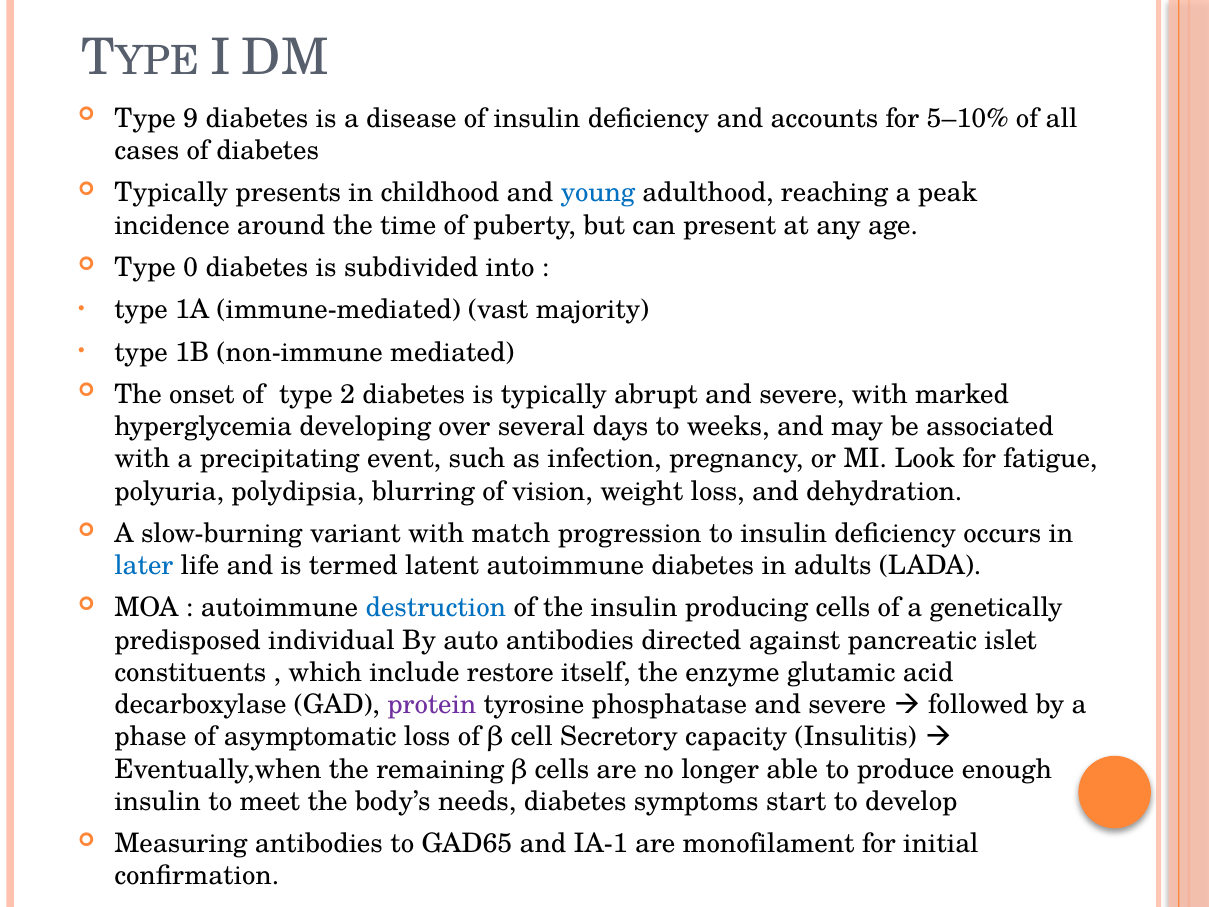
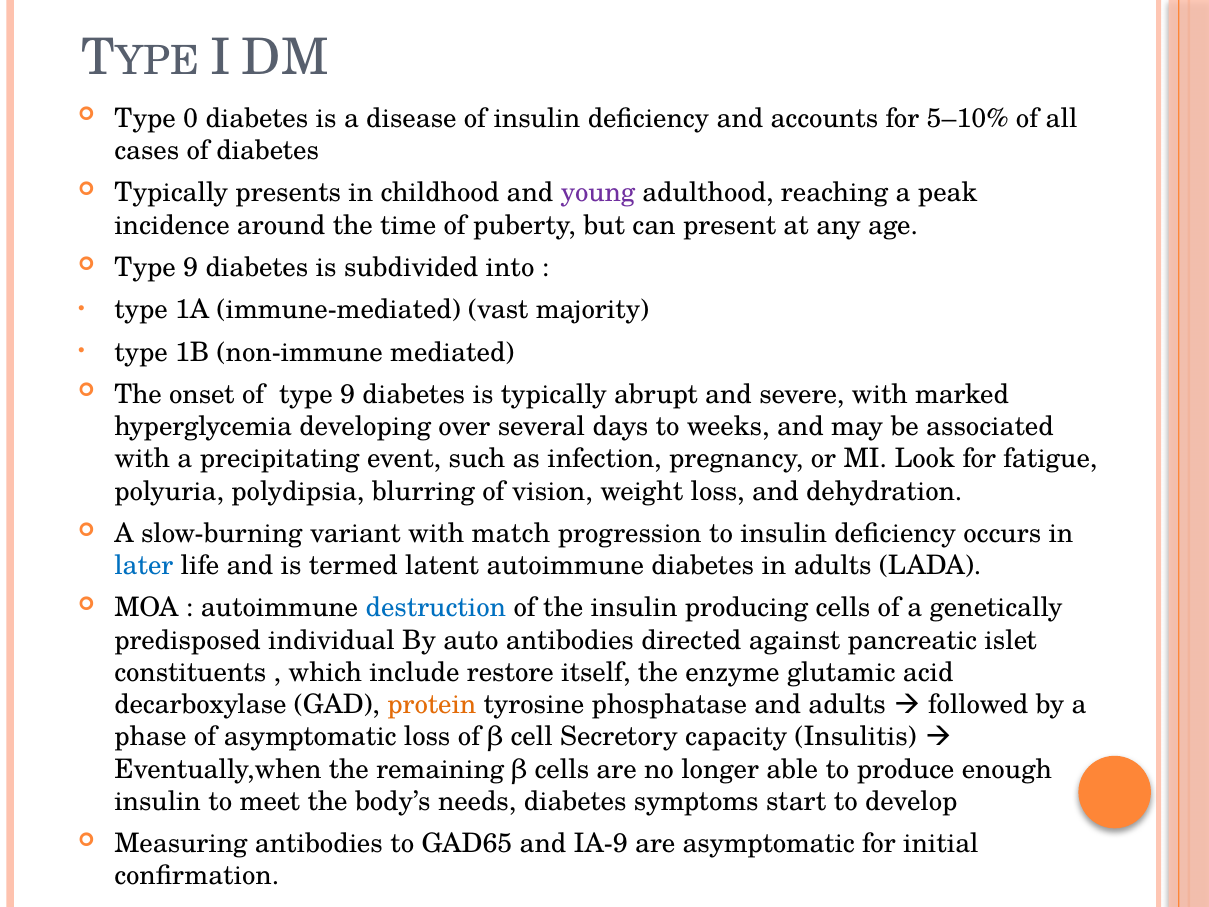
9: 9 -> 0
young colour: blue -> purple
0 at (191, 267): 0 -> 9
of type 2: 2 -> 9
protein colour: purple -> orange
phosphatase and severe: severe -> adults
IA-1: IA-1 -> IA-9
are monofilament: monofilament -> asymptomatic
